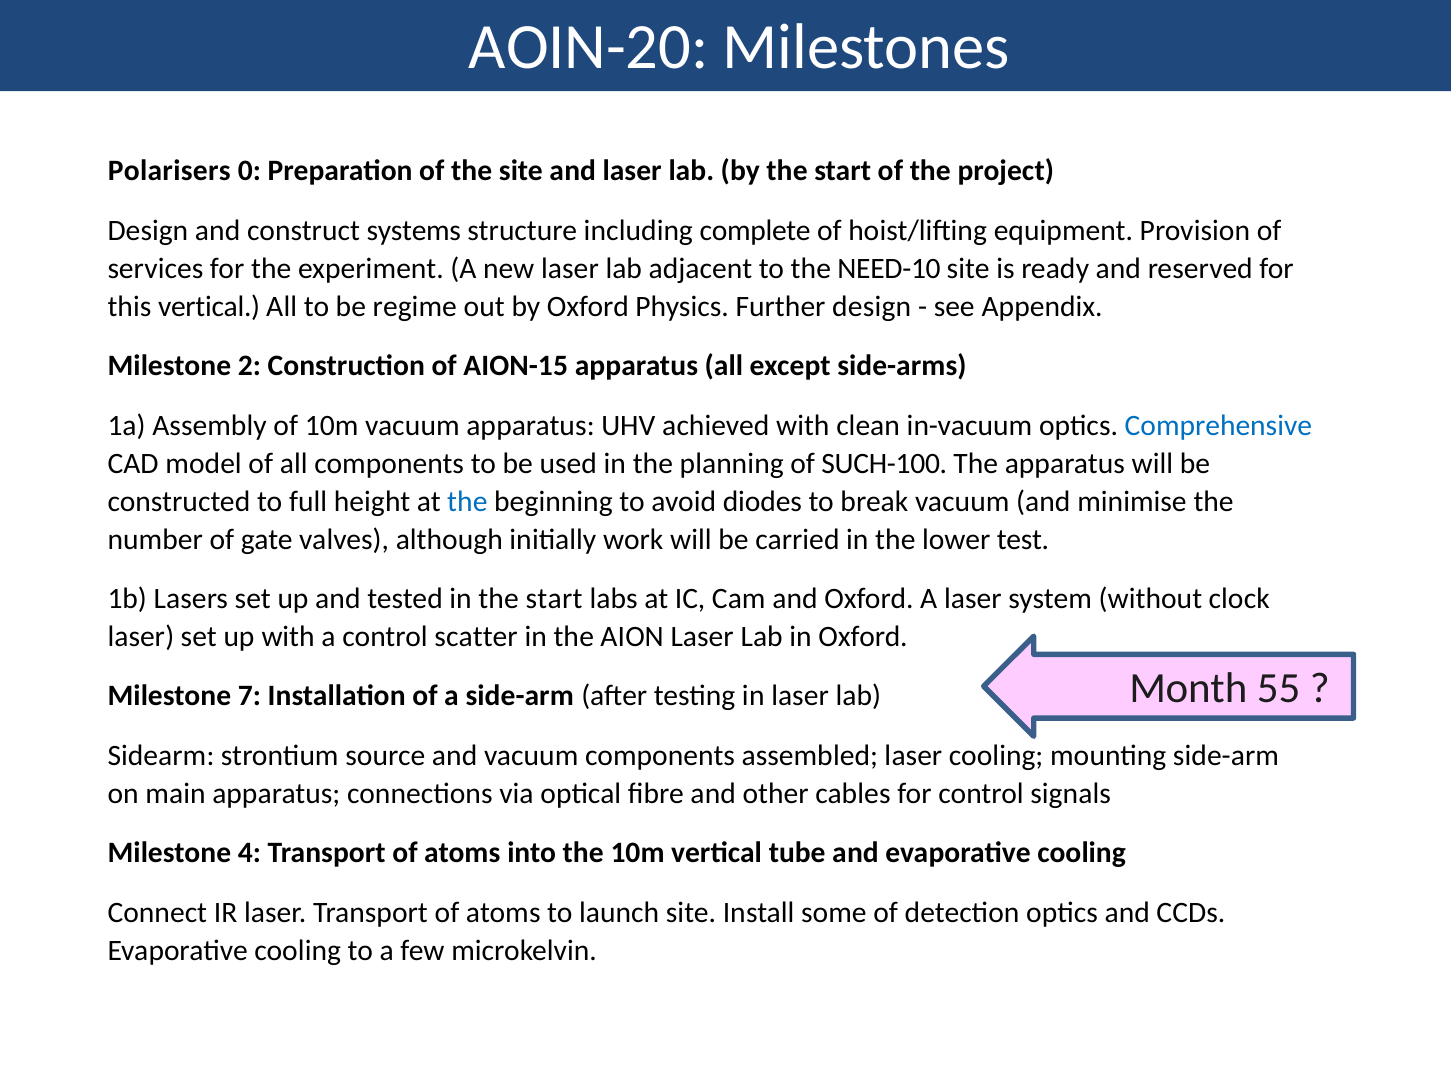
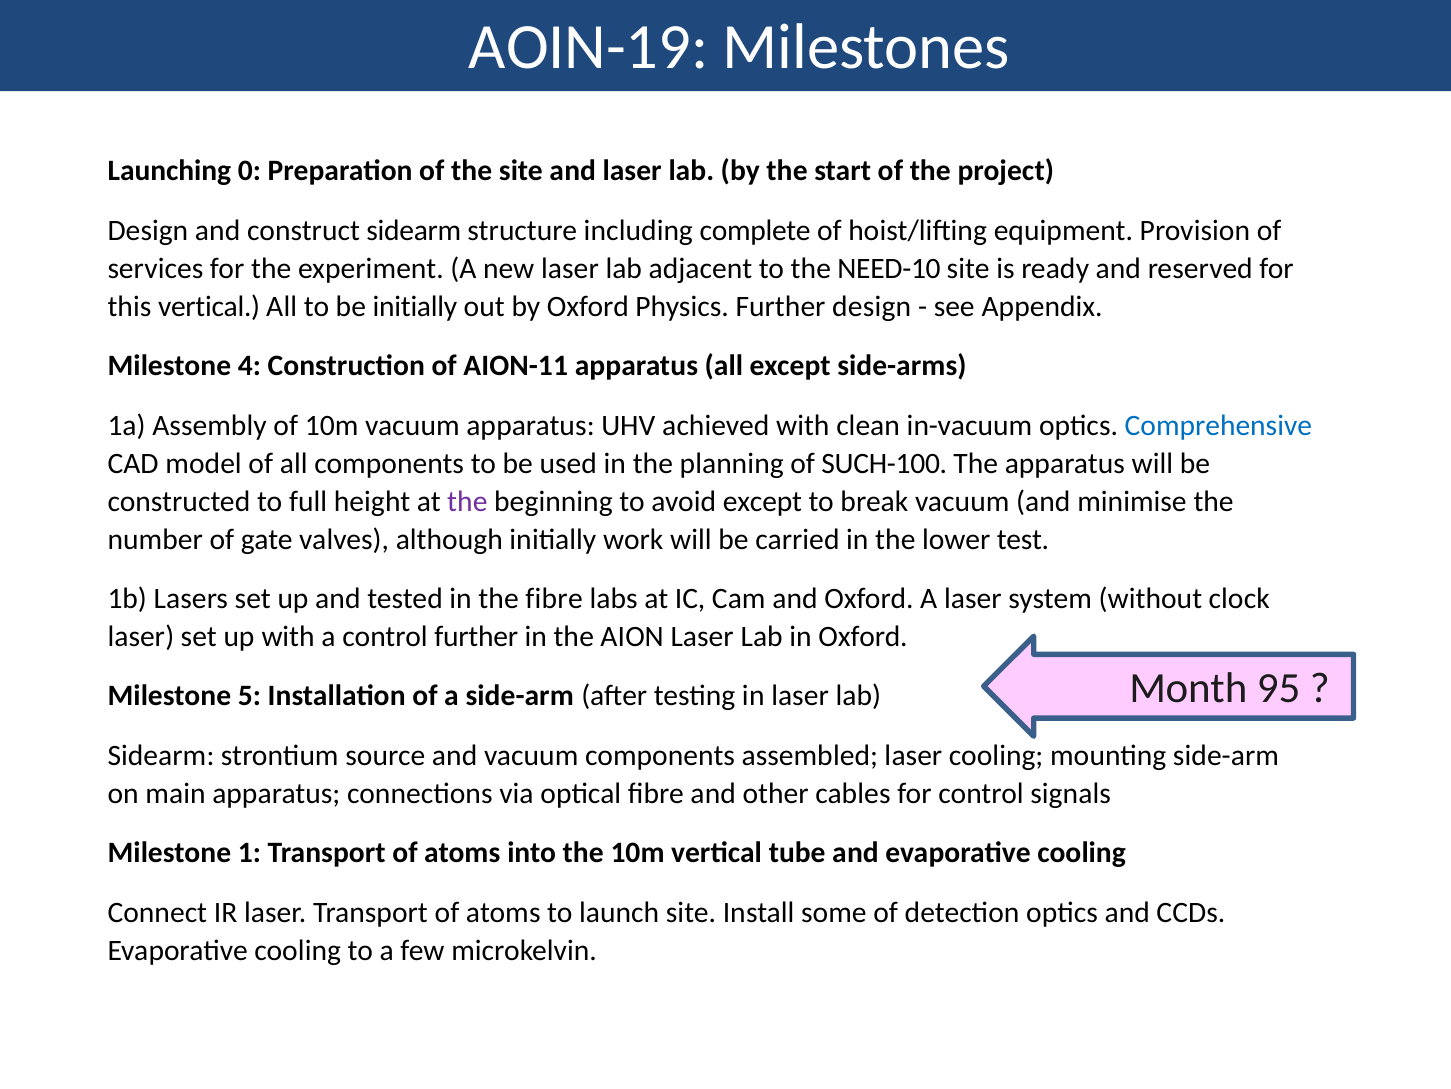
AOIN-20: AOIN-20 -> AOIN-19
Polarisers: Polarisers -> Launching
construct systems: systems -> sidearm
be regime: regime -> initially
2: 2 -> 4
AION-15: AION-15 -> AION-11
the at (467, 501) colour: blue -> purple
avoid diodes: diodes -> except
in the start: start -> fibre
control scatter: scatter -> further
55: 55 -> 95
7: 7 -> 5
4: 4 -> 1
